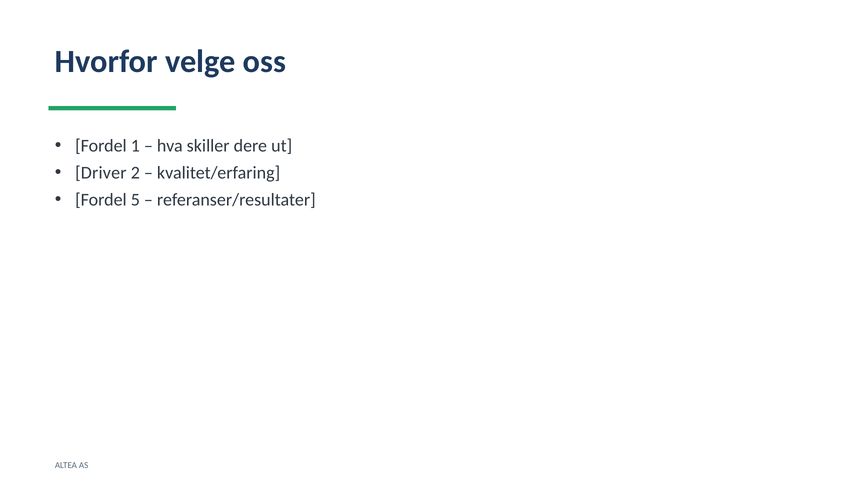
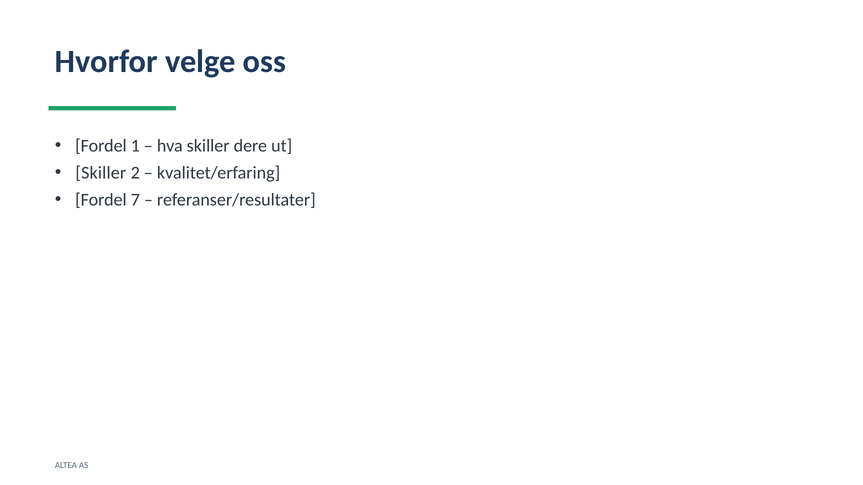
Driver at (101, 173): Driver -> Skiller
5: 5 -> 7
